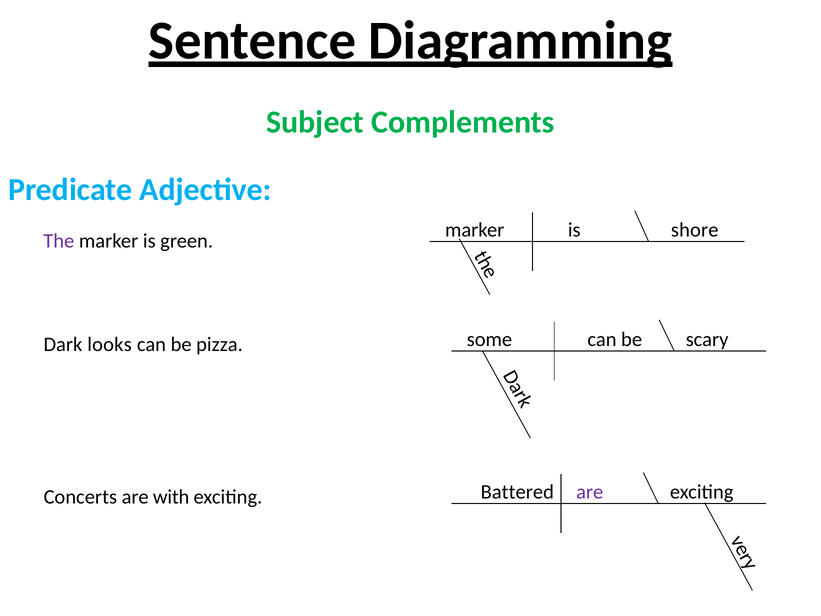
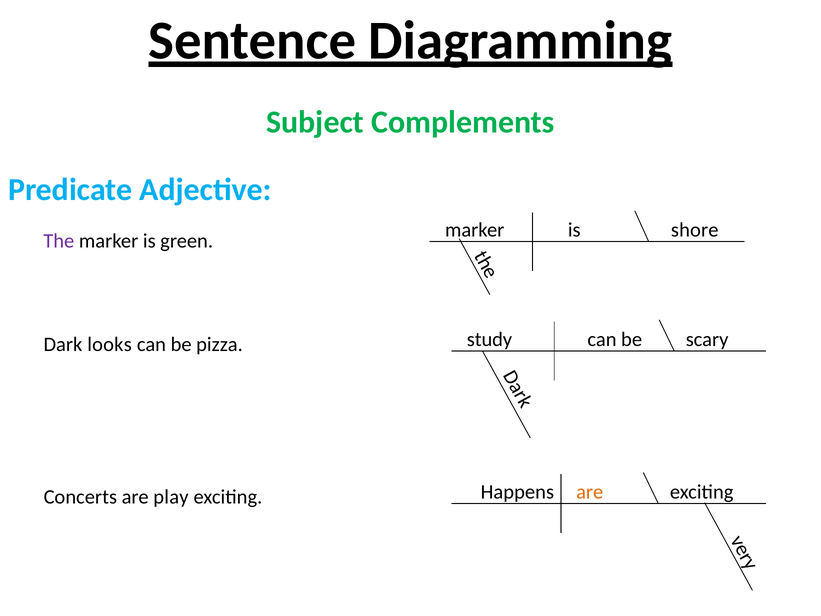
some: some -> study
Battered: Battered -> Happens
are at (590, 492) colour: purple -> orange
with: with -> play
